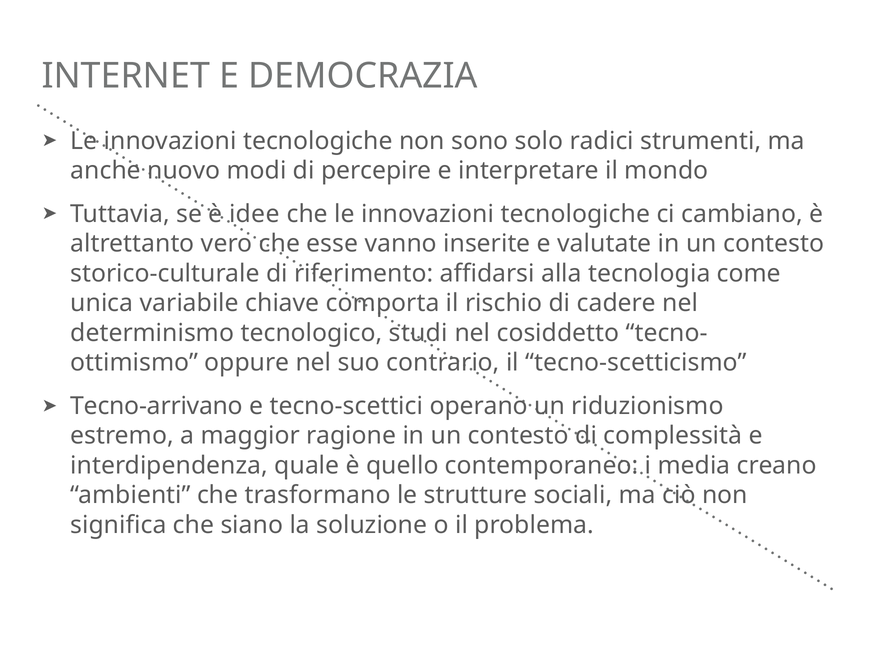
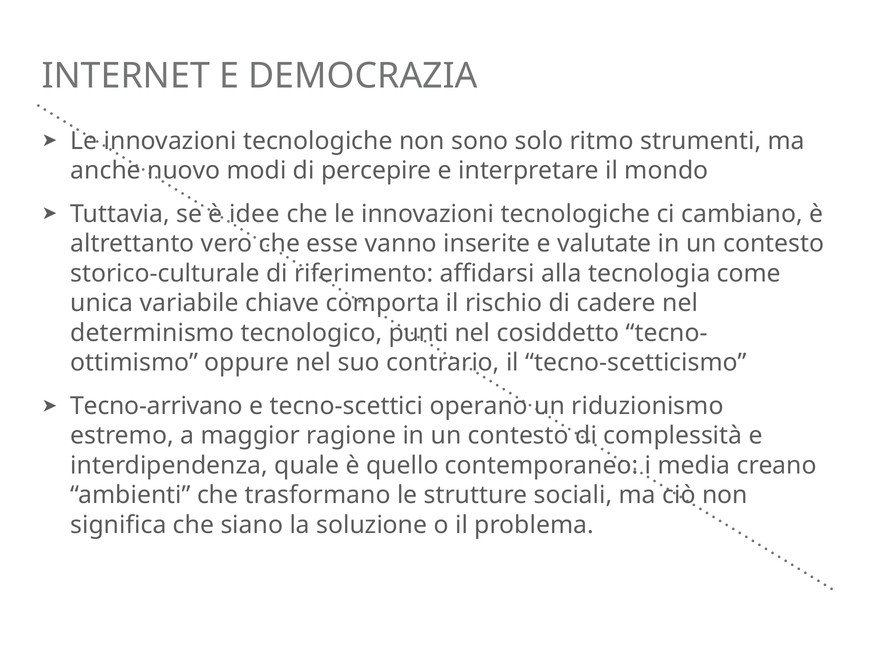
radici: radici -> ritmo
studi: studi -> punti
